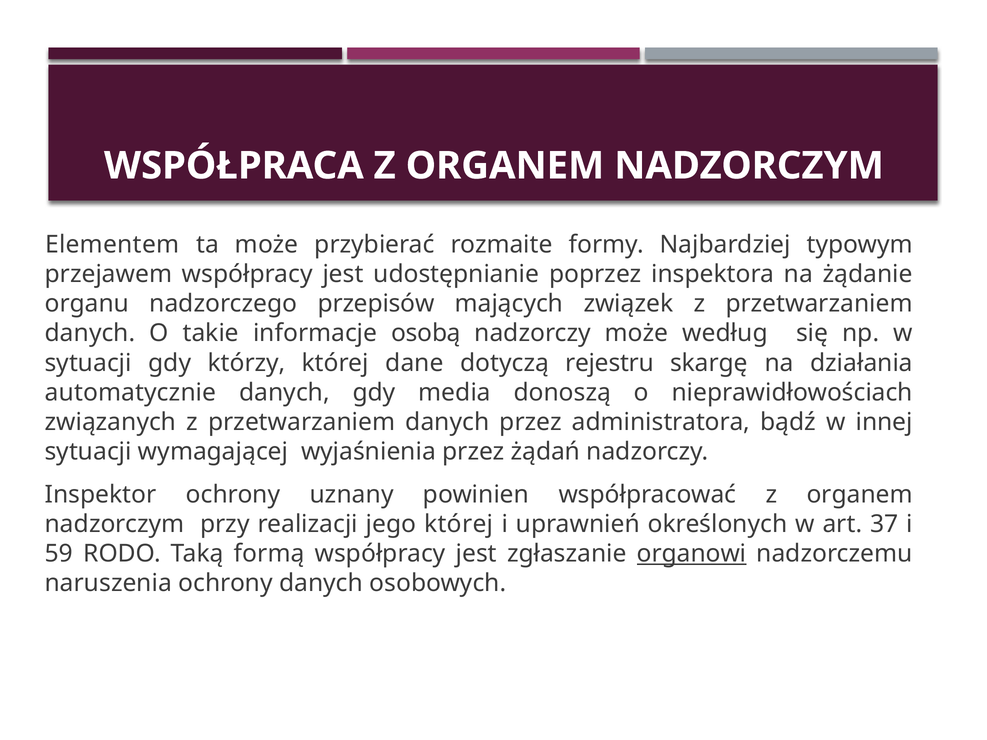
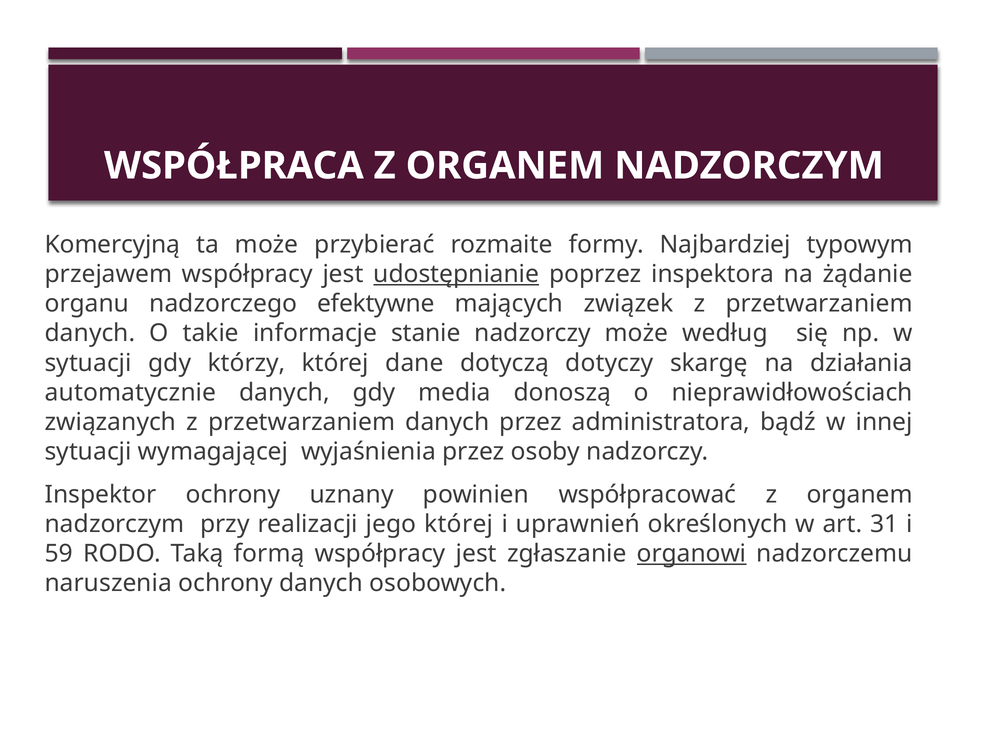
Elementem: Elementem -> Komercyjną
udostępnianie underline: none -> present
przepisów: przepisów -> efektywne
osobą: osobą -> stanie
rejestru: rejestru -> dotyczy
żądań: żądań -> osoby
37: 37 -> 31
